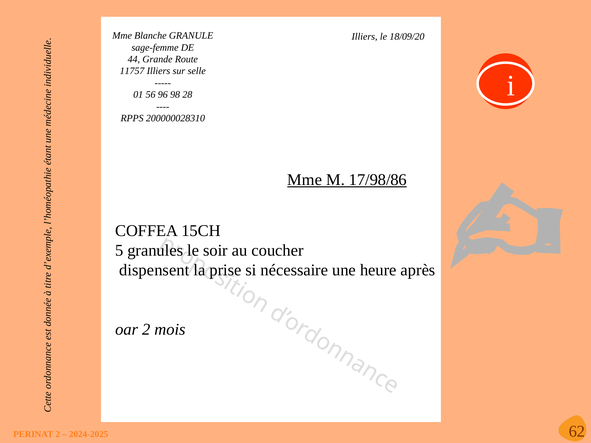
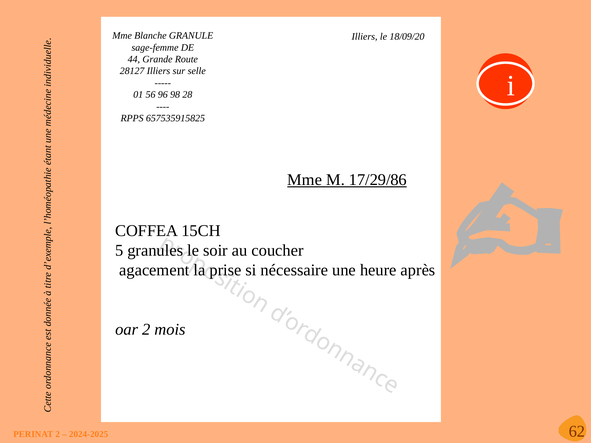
11757: 11757 -> 28127
200000028310: 200000028310 -> 657535915825
17/98/86: 17/98/86 -> 17/29/86
dispensent: dispensent -> agacement
